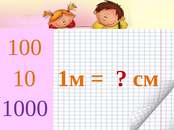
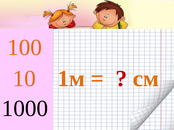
1000 colour: purple -> black
